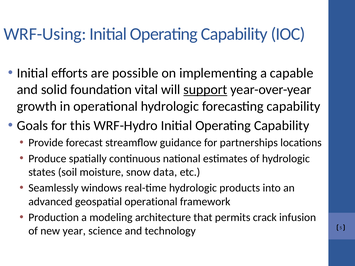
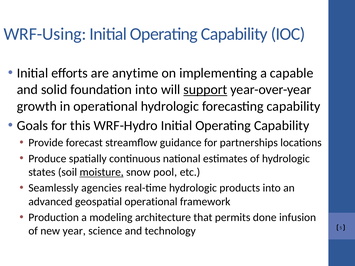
possible: possible -> anytime
foundation vital: vital -> into
moisture underline: none -> present
data: data -> pool
windows: windows -> agencies
crack: crack -> done
